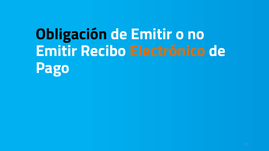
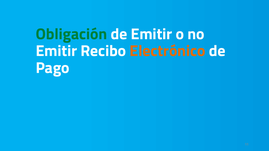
Obligación colour: black -> green
